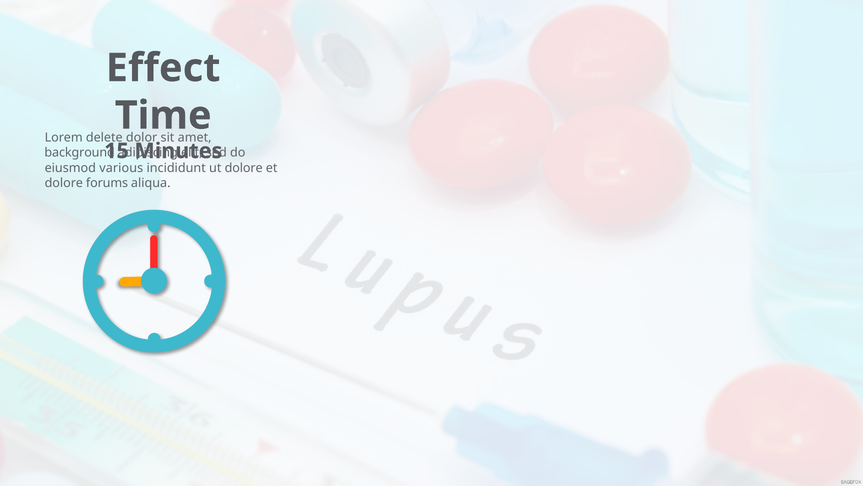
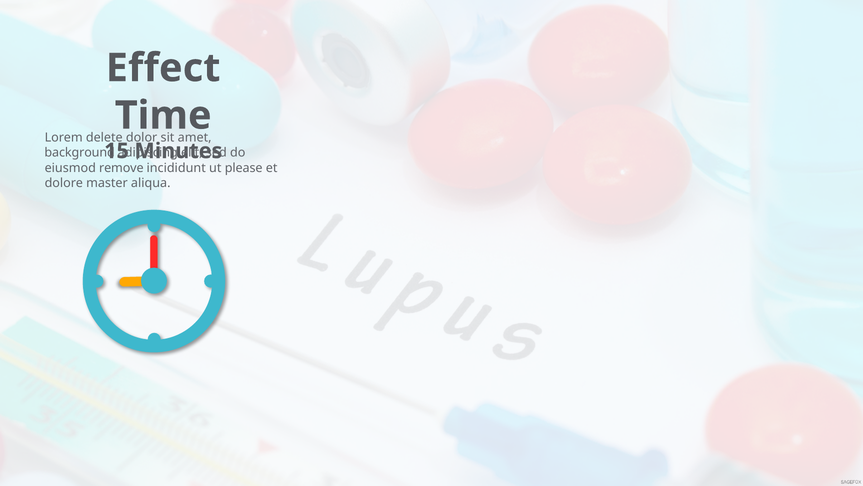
various: various -> remove
dolore at (244, 168): dolore -> please
forums: forums -> master
